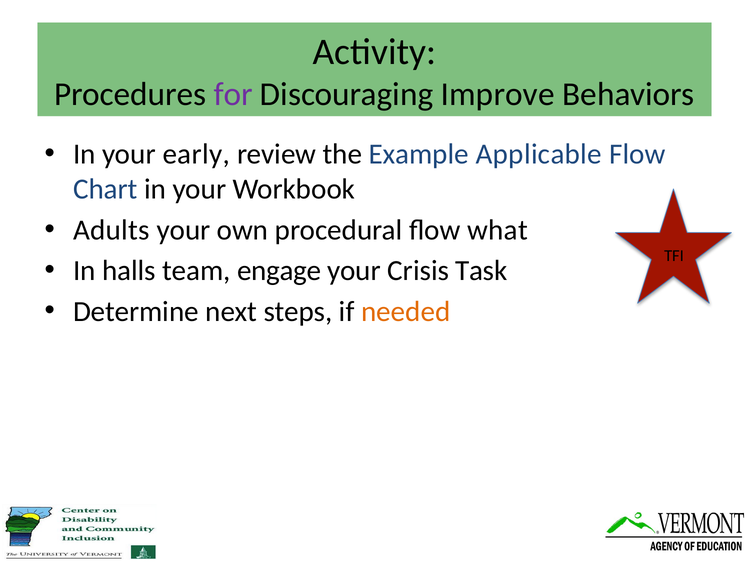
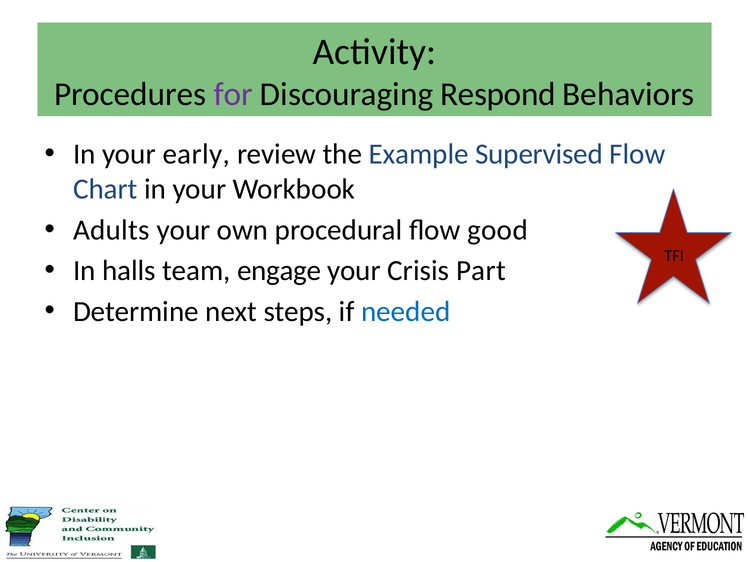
Improve: Improve -> Respond
Applicable: Applicable -> Supervised
what: what -> good
Task: Task -> Part
needed colour: orange -> blue
